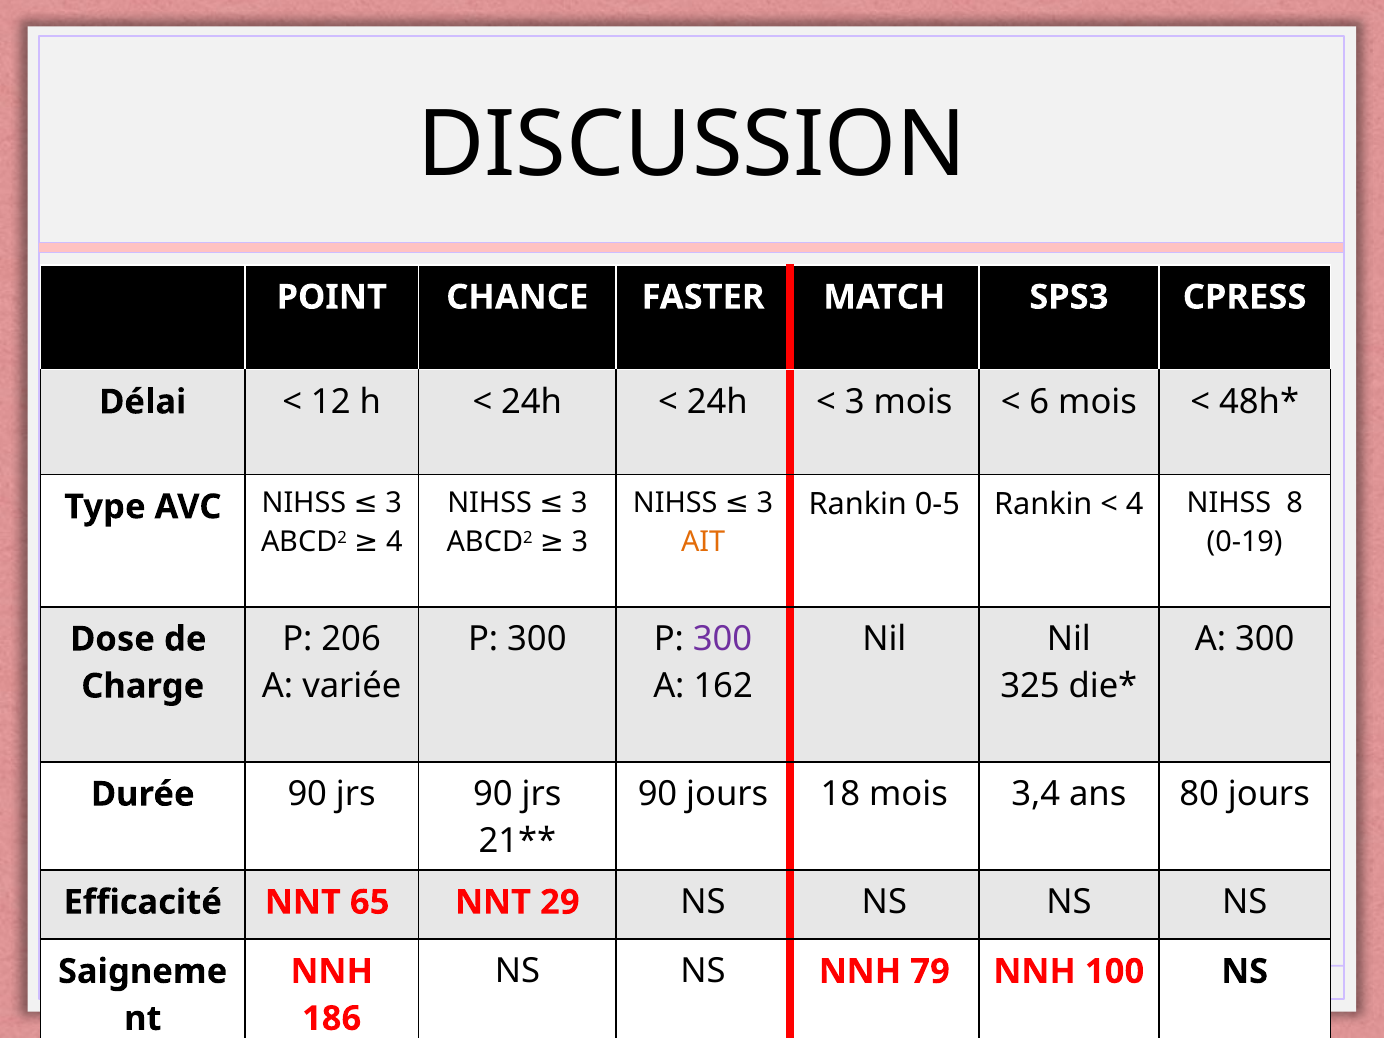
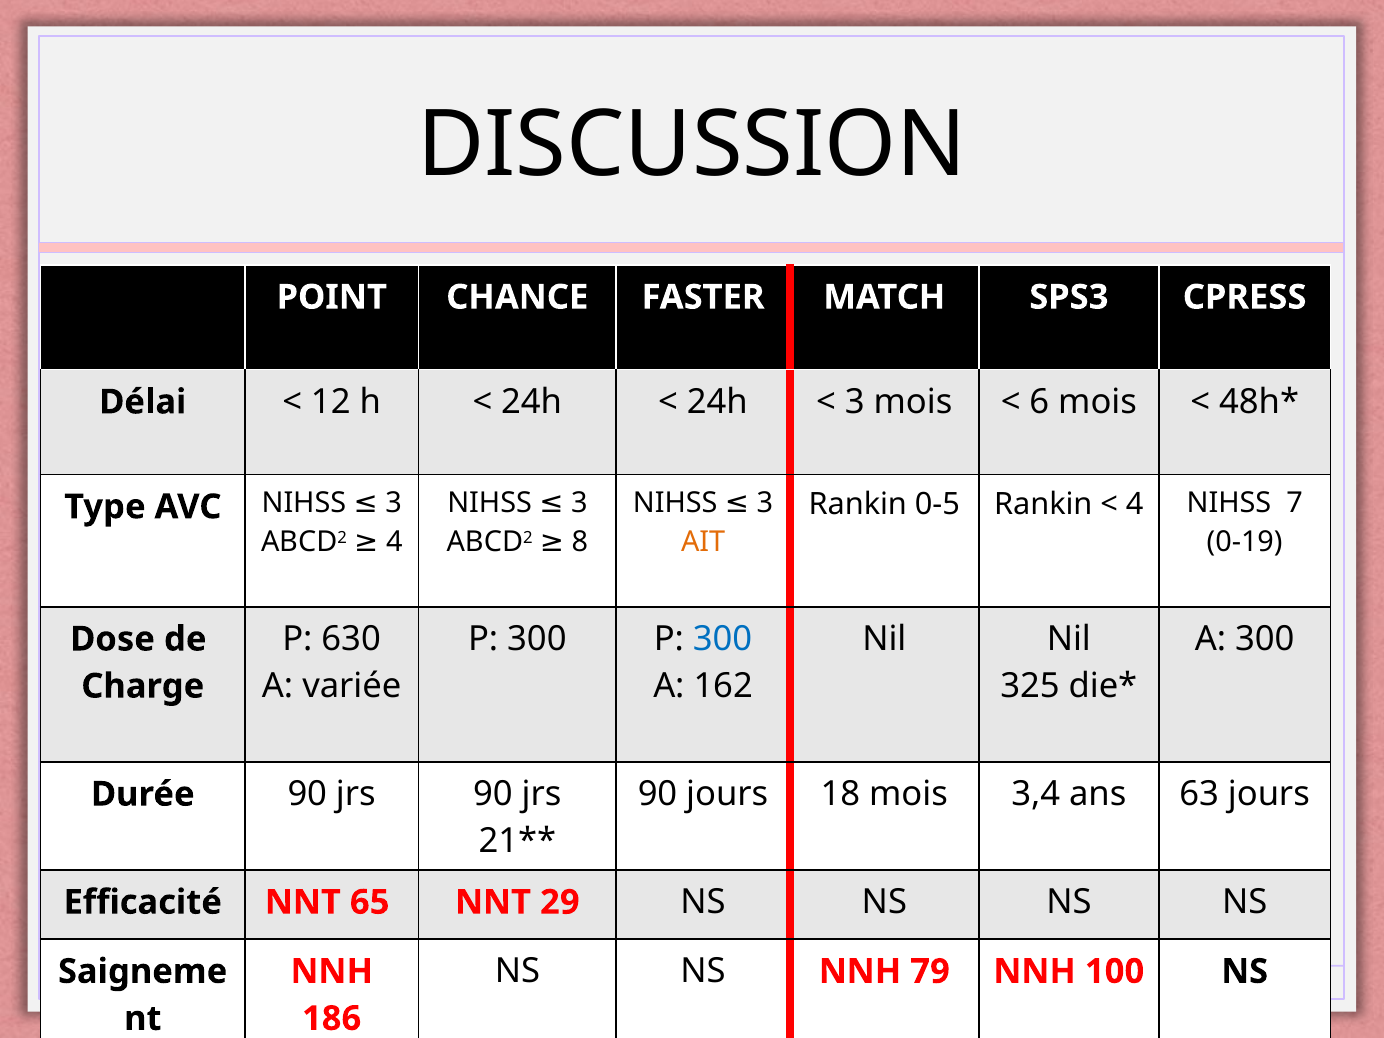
8: 8 -> 7
ABCD2 3: 3 -> 8
206: 206 -> 630
300 at (722, 639) colour: purple -> blue
80: 80 -> 63
